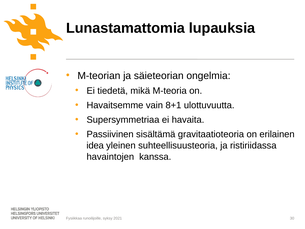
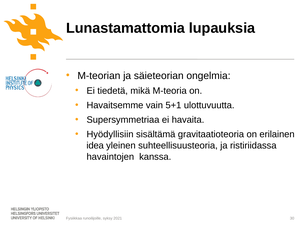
8+1: 8+1 -> 5+1
Passiivinen: Passiivinen -> Hyödyllisiin
